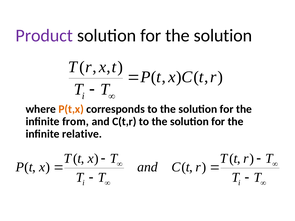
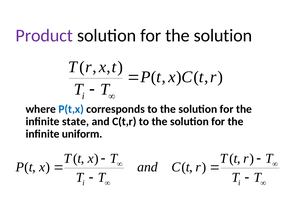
P(t,x colour: orange -> blue
from: from -> state
relative: relative -> uniform
